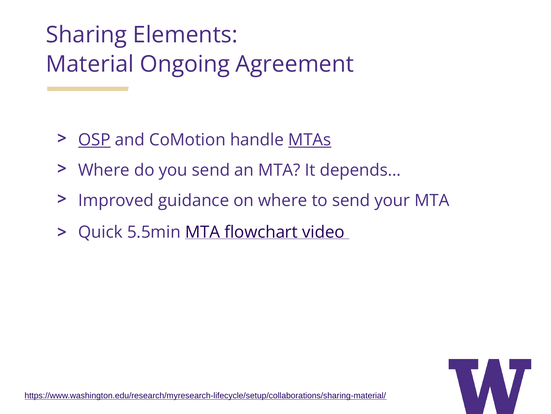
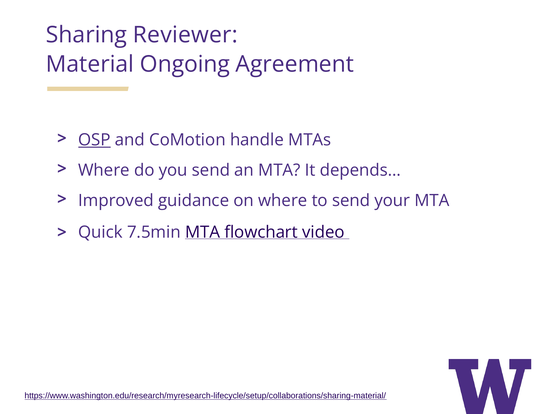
Elements: Elements -> Reviewer
MTAs underline: present -> none
5.5min: 5.5min -> 7.5min
